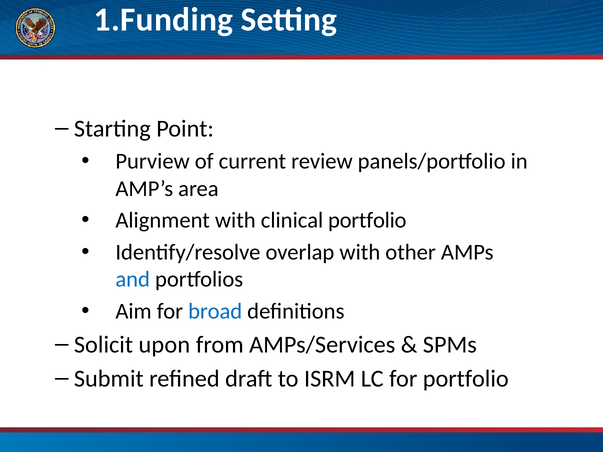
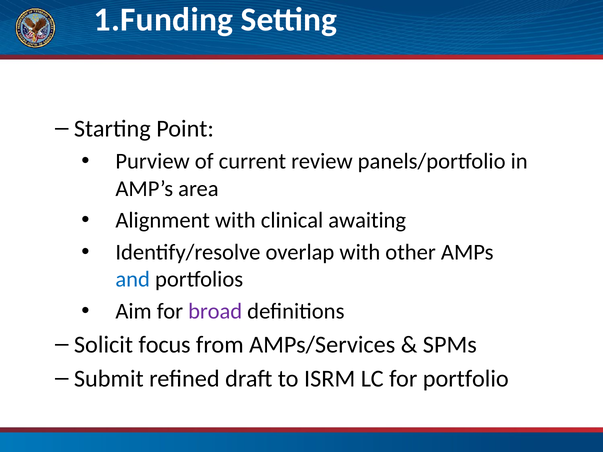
clinical portfolio: portfolio -> awaiting
broad colour: blue -> purple
upon: upon -> focus
